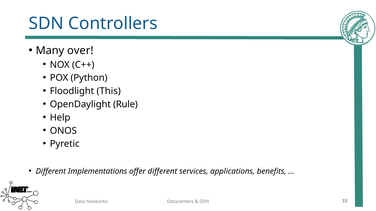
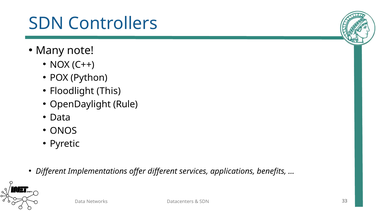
over: over -> note
Help at (60, 118): Help -> Data
